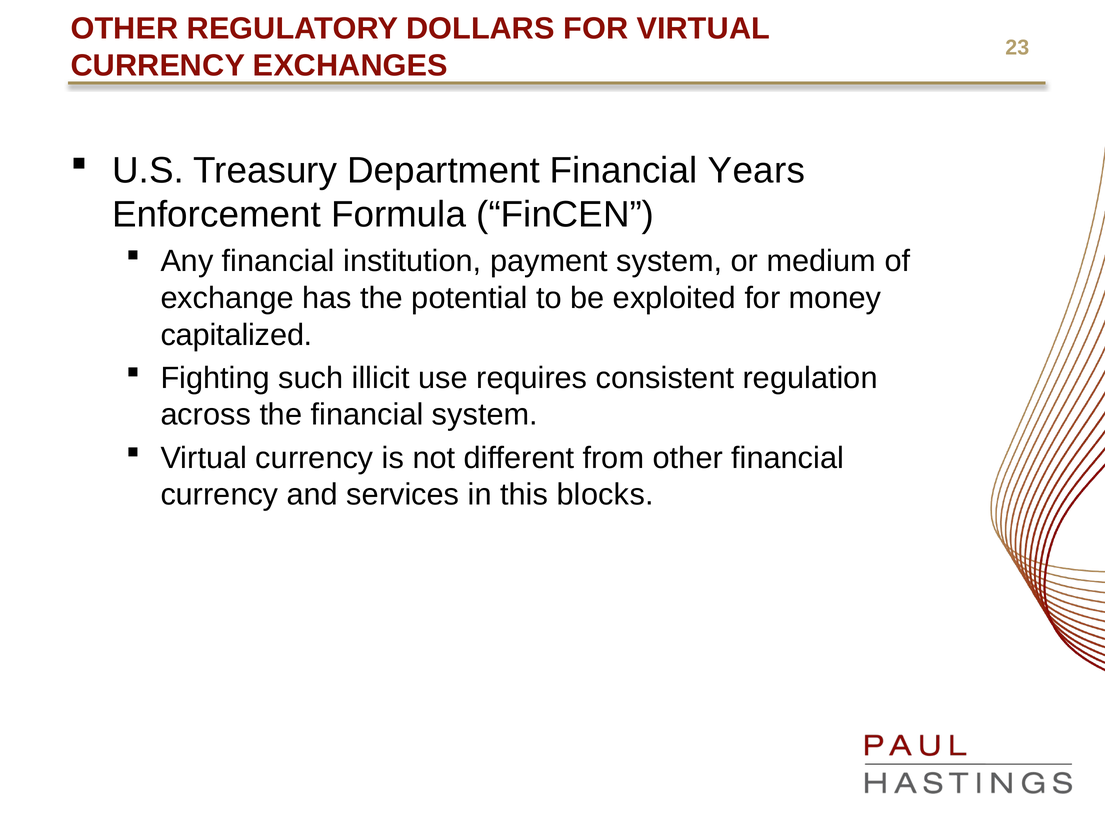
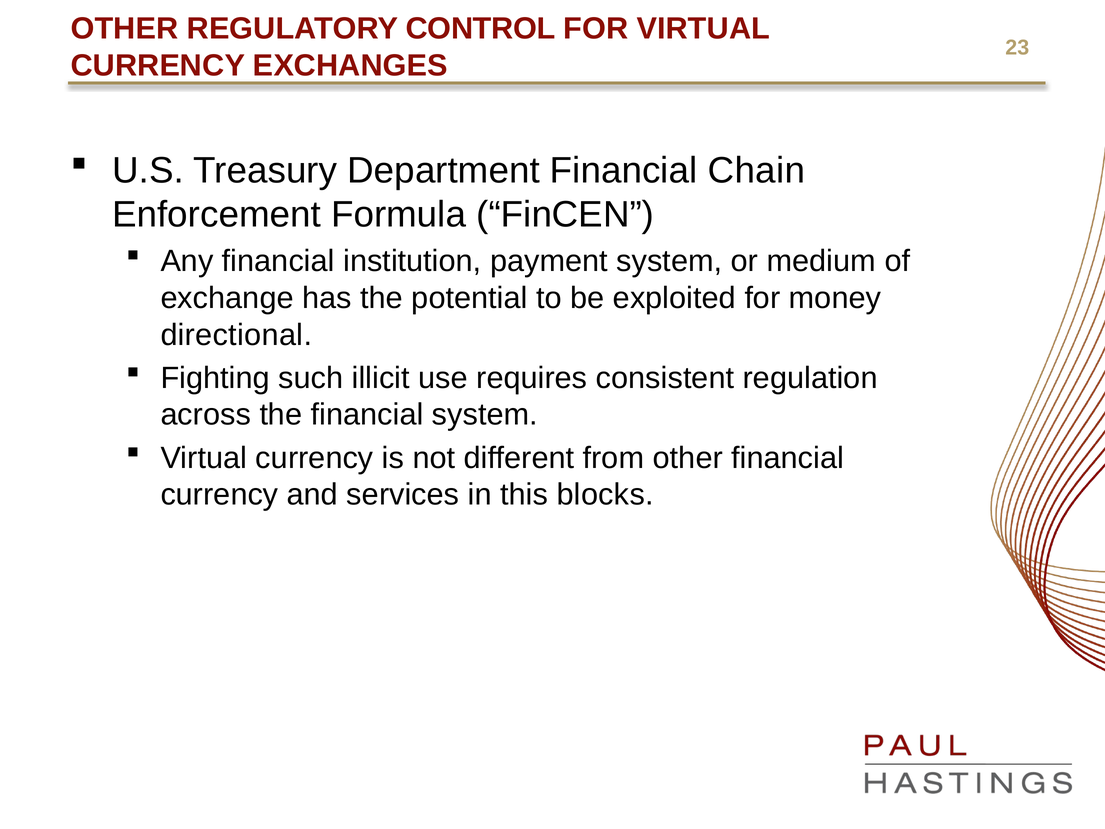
DOLLARS: DOLLARS -> CONTROL
Years: Years -> Chain
capitalized: capitalized -> directional
